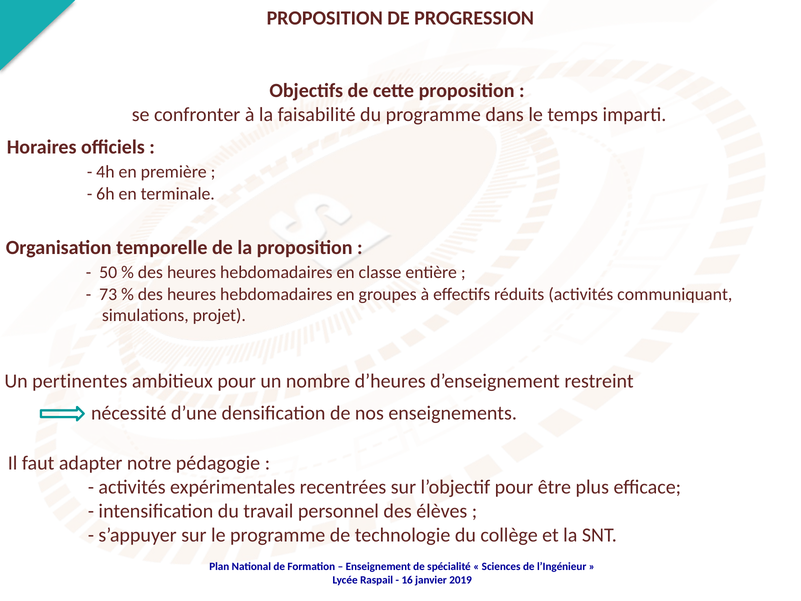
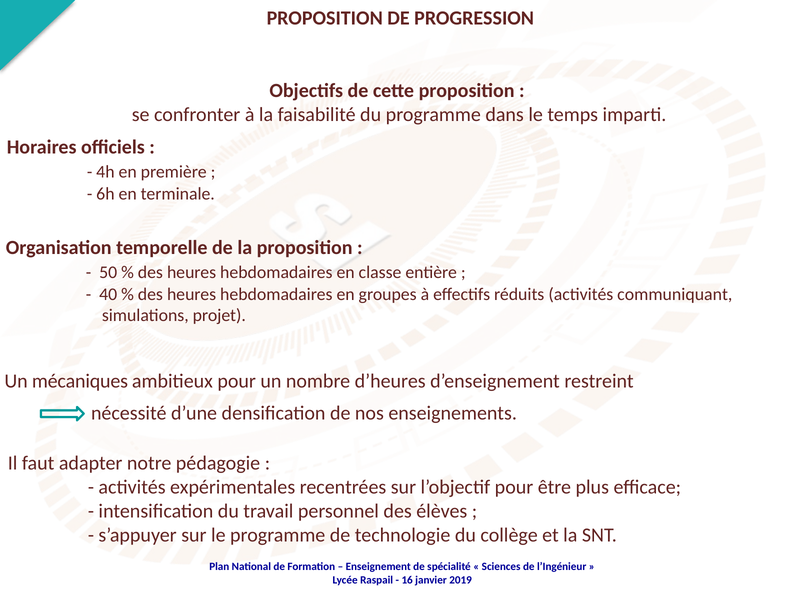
73: 73 -> 40
pertinentes: pertinentes -> mécaniques
